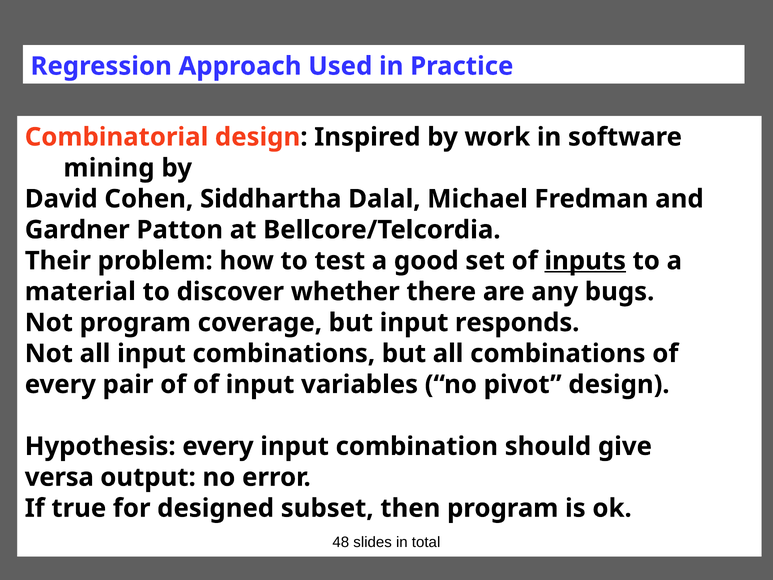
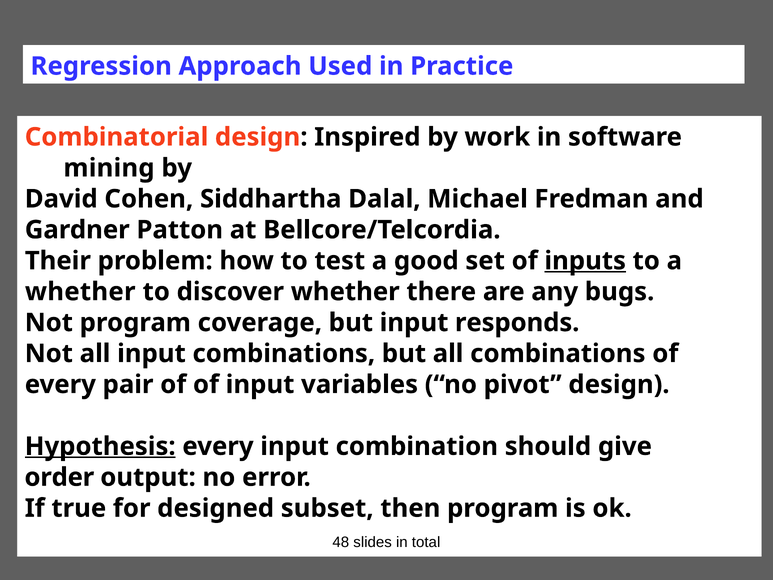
material at (80, 292): material -> whether
Hypothesis underline: none -> present
versa: versa -> order
